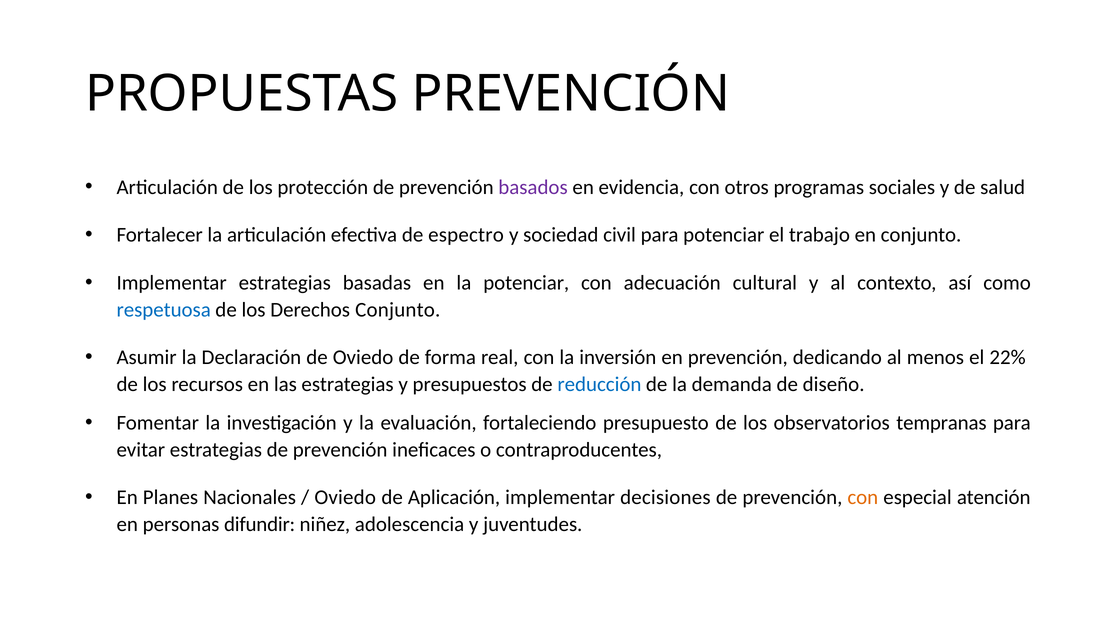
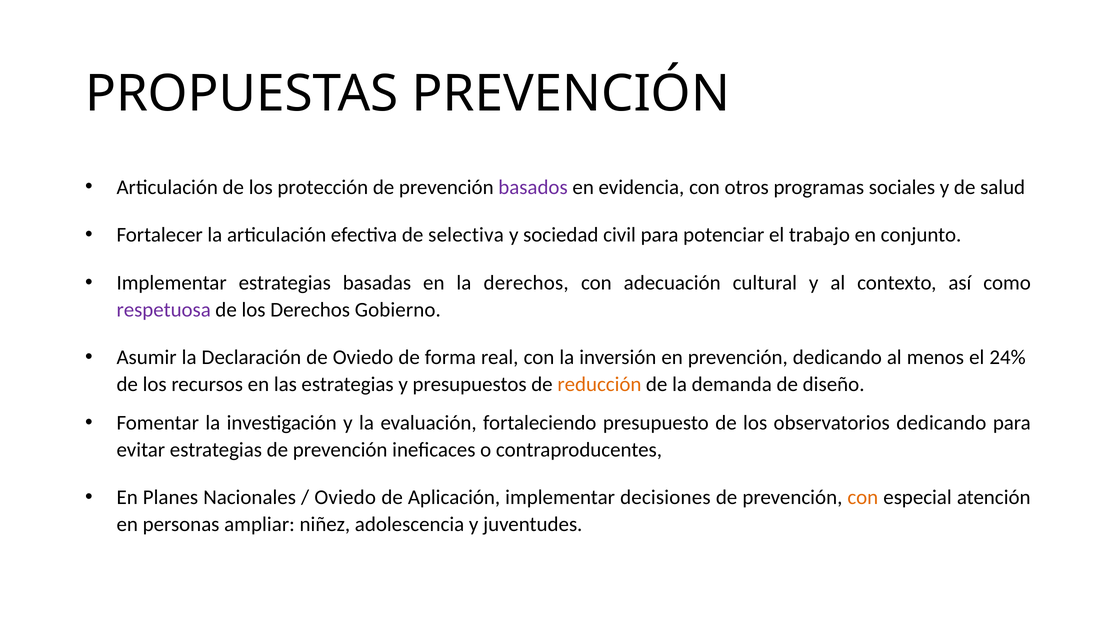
espectro: espectro -> selectiva
la potenciar: potenciar -> derechos
respetuosa colour: blue -> purple
Derechos Conjunto: Conjunto -> Gobierno
22%: 22% -> 24%
reducción colour: blue -> orange
observatorios tempranas: tempranas -> dedicando
difundir: difundir -> ampliar
